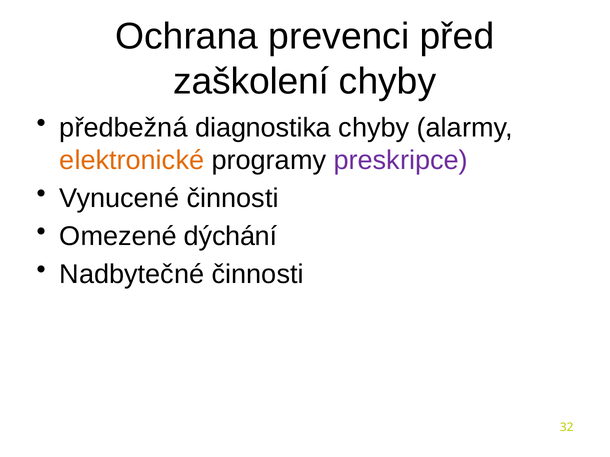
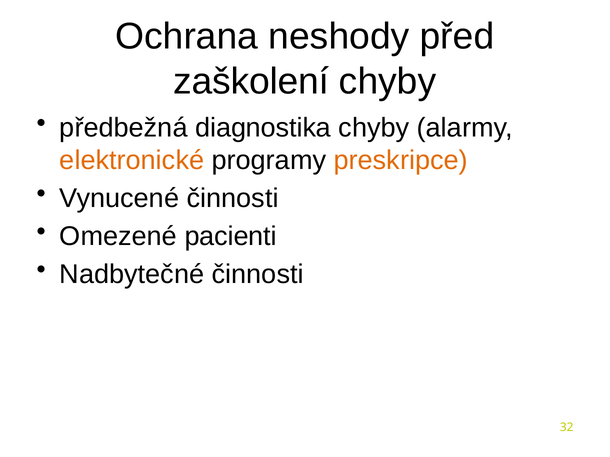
prevenci: prevenci -> neshody
preskripce colour: purple -> orange
dýchání: dýchání -> pacienti
